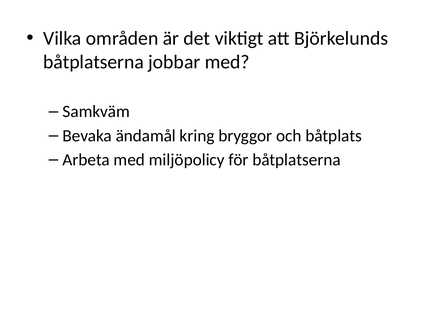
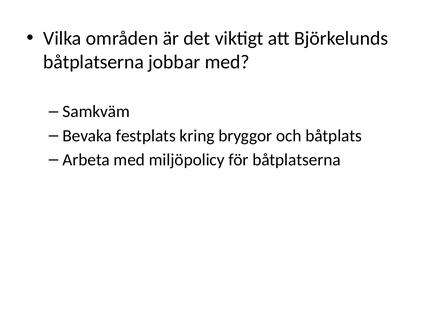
ändamål: ändamål -> festplats
